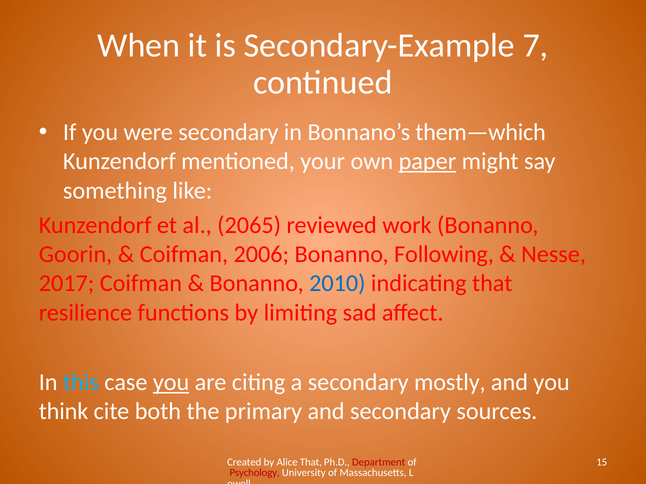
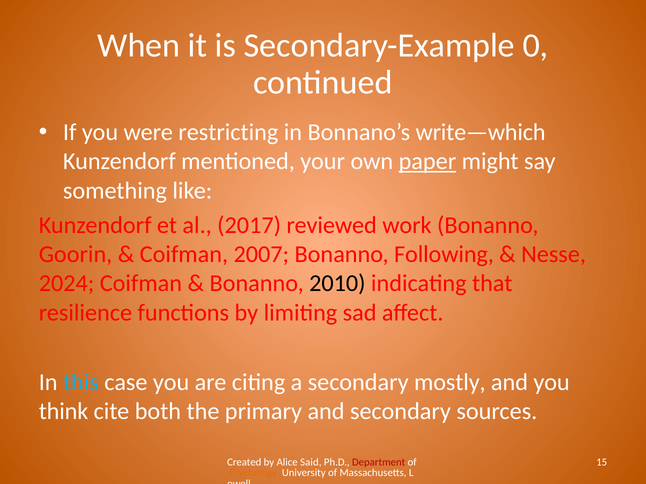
7: 7 -> 0
were secondary: secondary -> restricting
them—which: them—which -> write—which
2065: 2065 -> 2017
2006: 2006 -> 2007
2017: 2017 -> 2024
2010 colour: blue -> black
you at (171, 383) underline: present -> none
Alice That: That -> Said
Psychology colour: red -> orange
